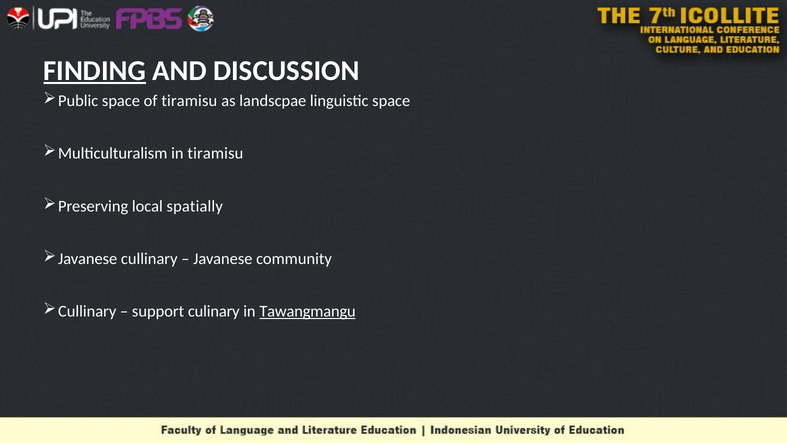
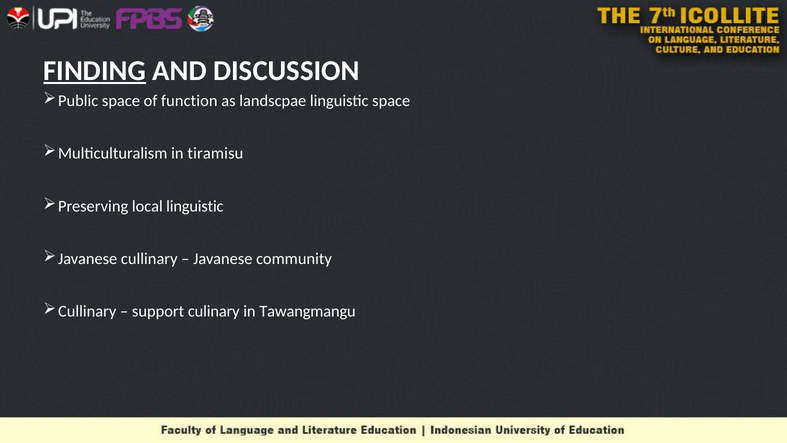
of tiramisu: tiramisu -> function
local spatially: spatially -> linguistic
Tawangmangu underline: present -> none
